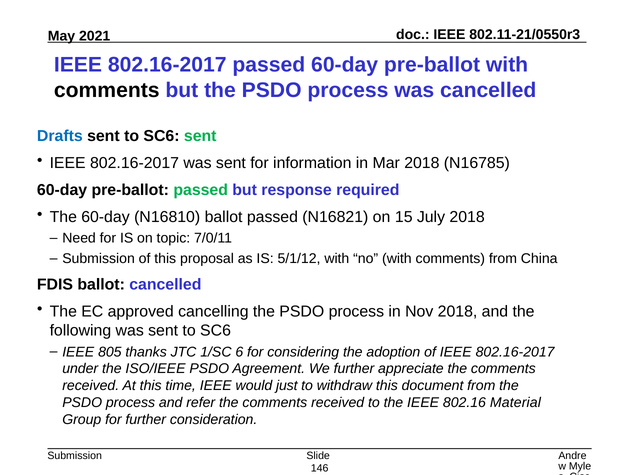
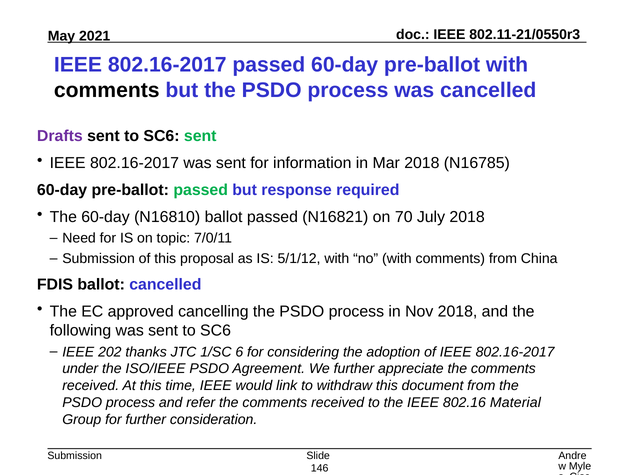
Drafts colour: blue -> purple
15: 15 -> 70
805: 805 -> 202
just: just -> link
